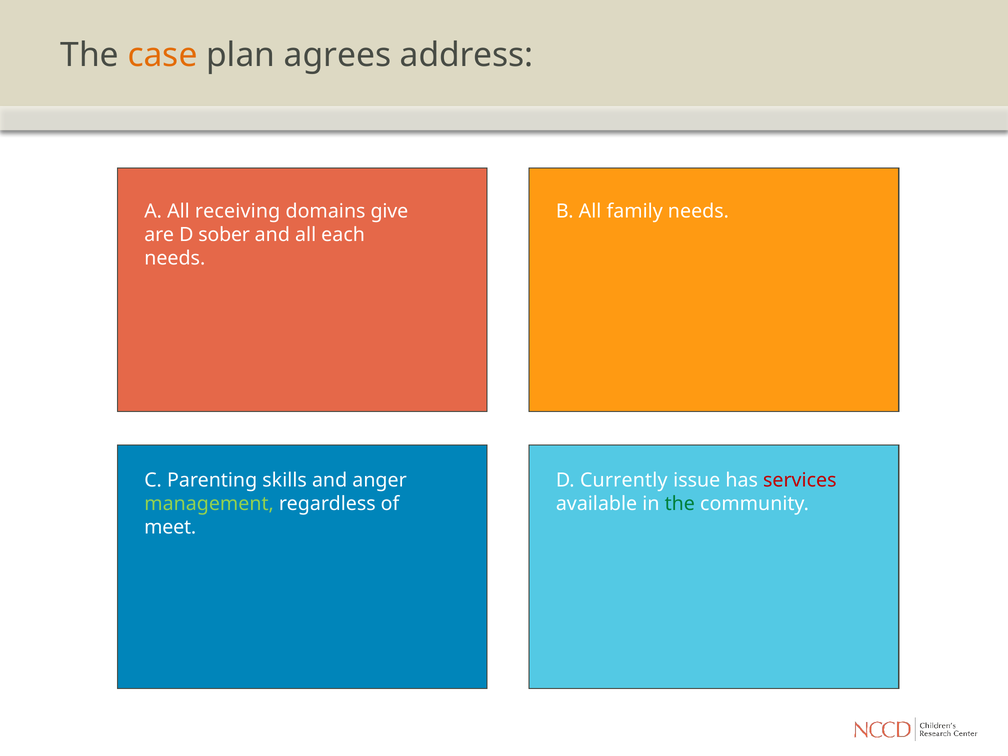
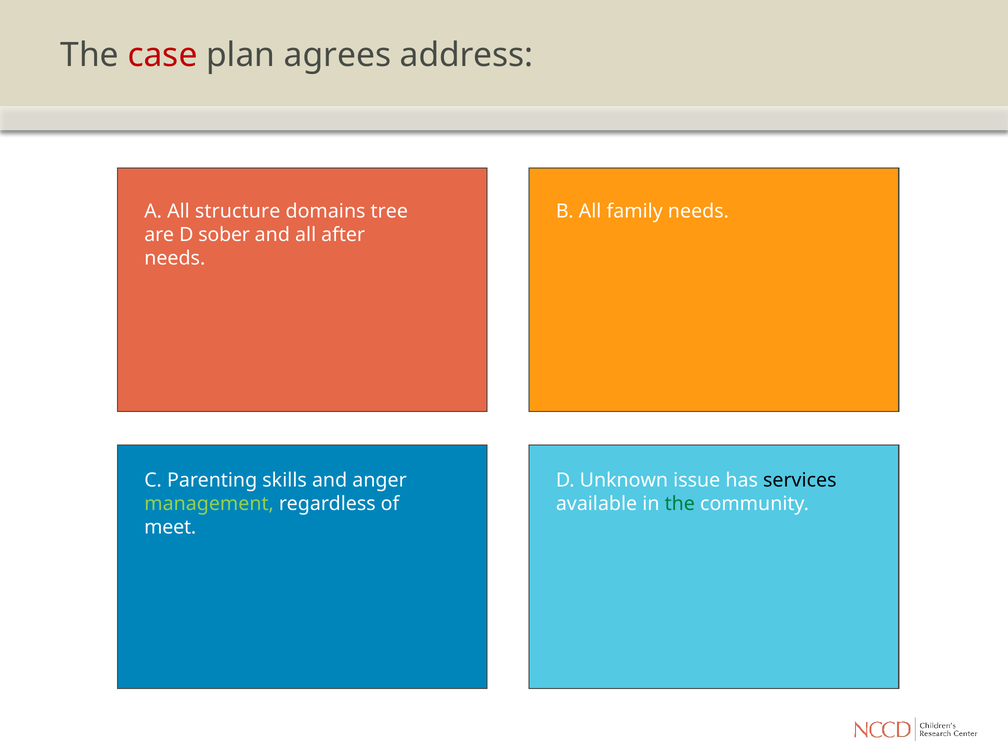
case colour: orange -> red
receiving: receiving -> structure
give: give -> tree
each: each -> after
Currently: Currently -> Unknown
services colour: red -> black
